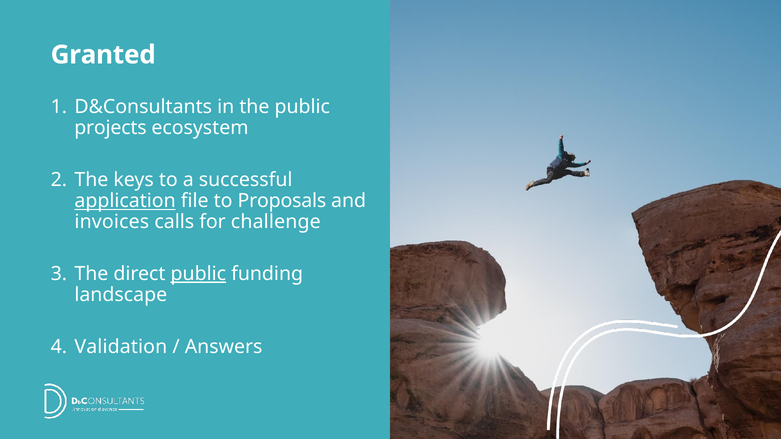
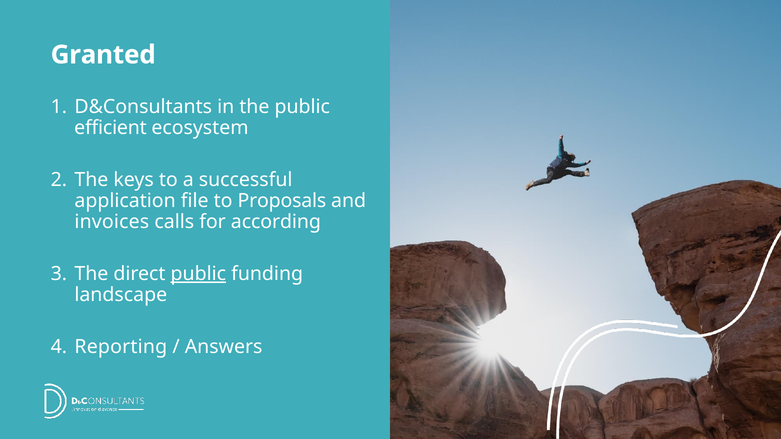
projects: projects -> efficient
application underline: present -> none
challenge: challenge -> according
Validation: Validation -> Reporting
